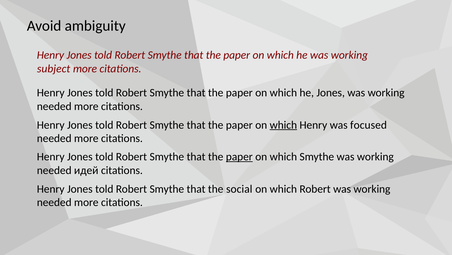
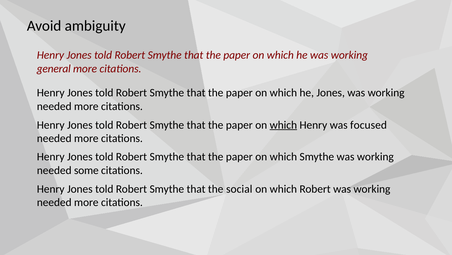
subject: subject -> general
paper at (239, 156) underline: present -> none
идей: идей -> some
